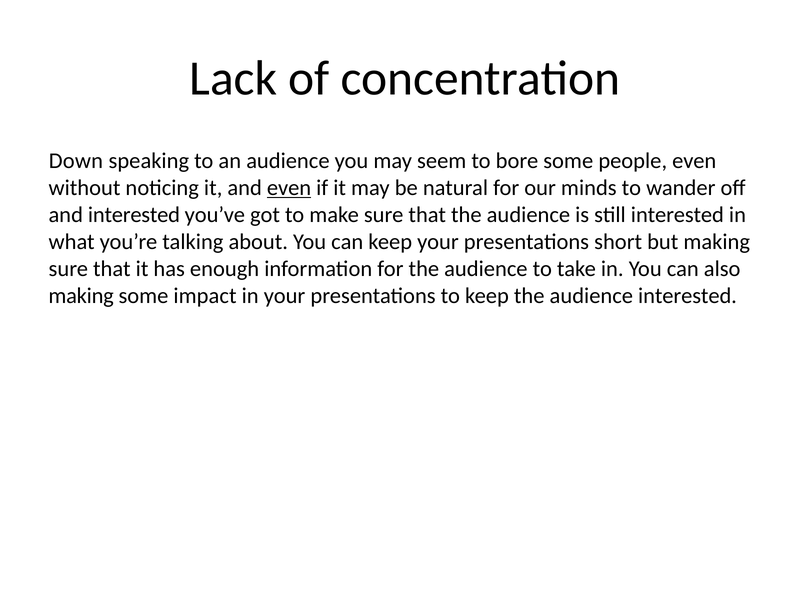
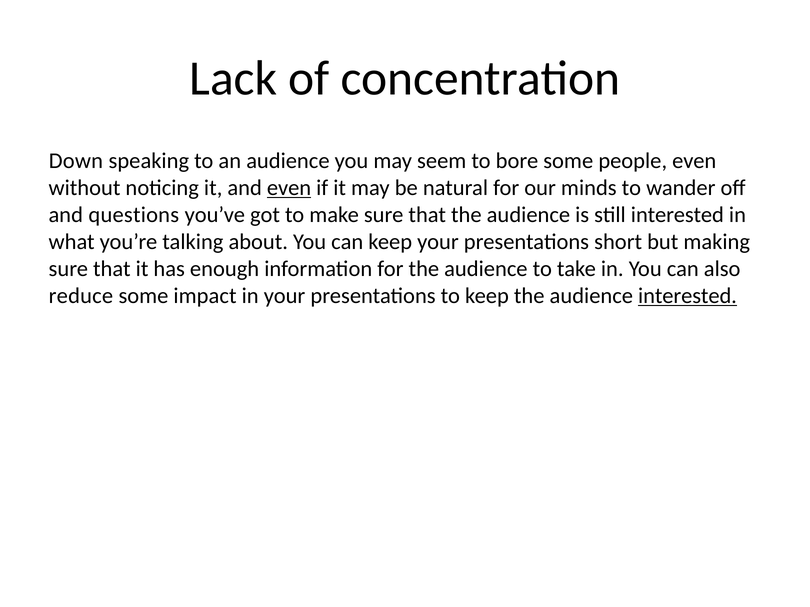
and interested: interested -> questions
making at (81, 296): making -> reduce
interested at (688, 296) underline: none -> present
